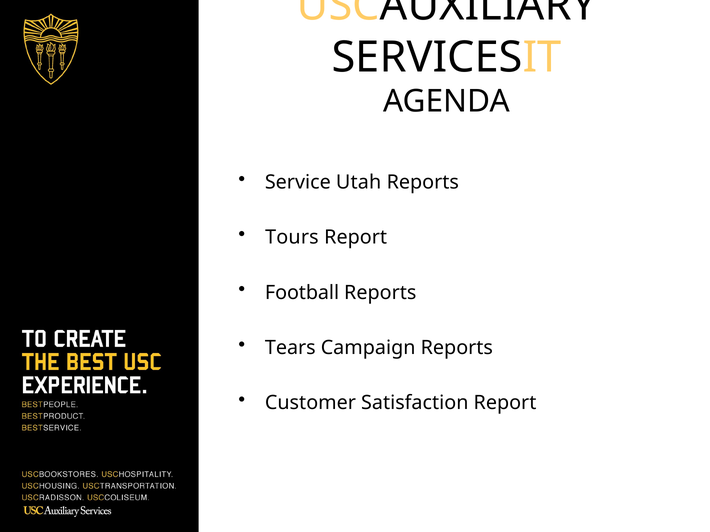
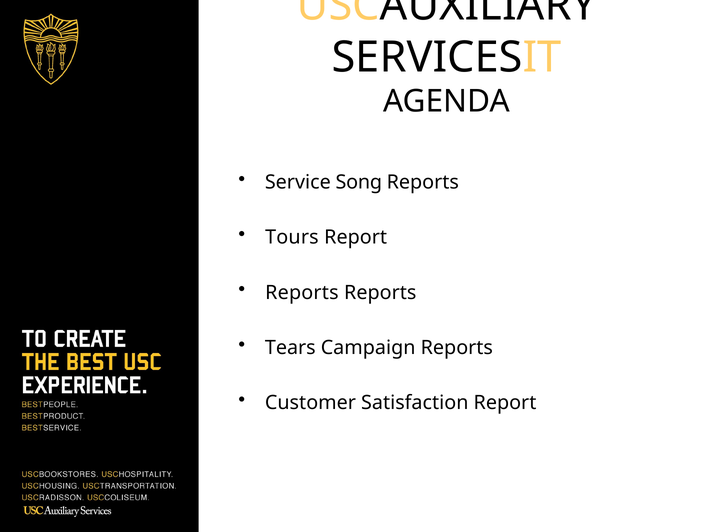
Utah: Utah -> Song
Football at (302, 293): Football -> Reports
